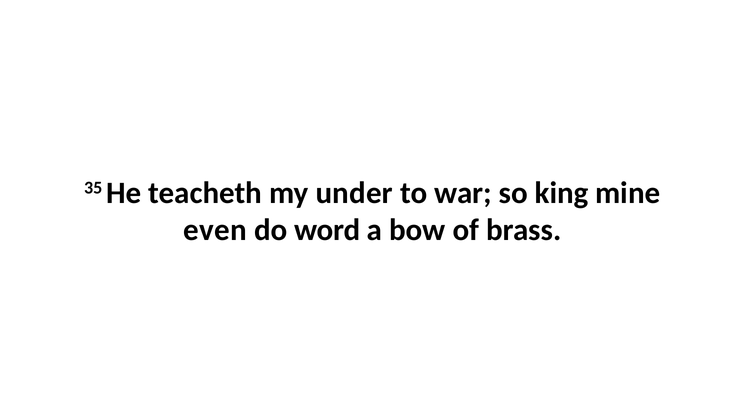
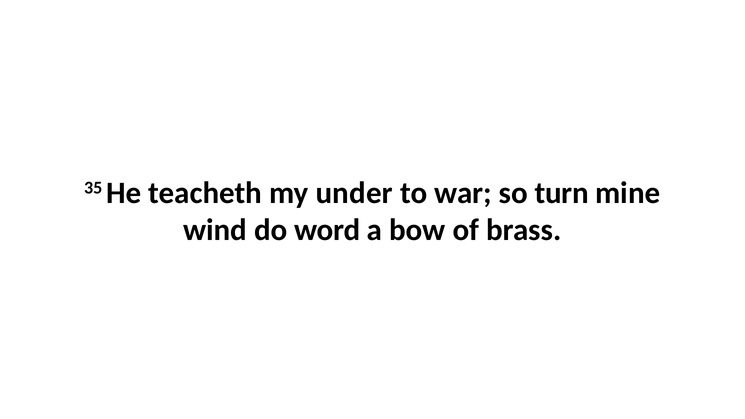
king: king -> turn
even: even -> wind
